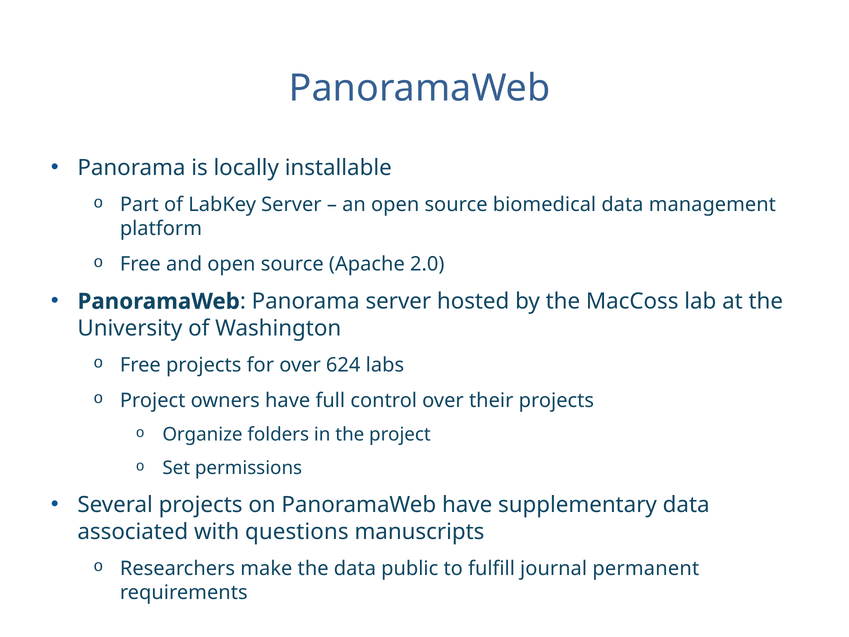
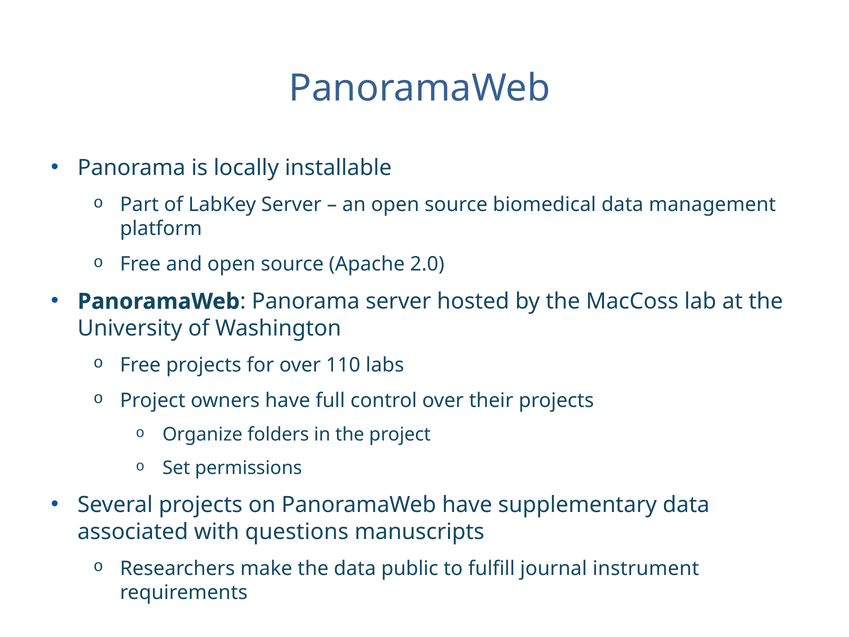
624: 624 -> 110
permanent: permanent -> instrument
